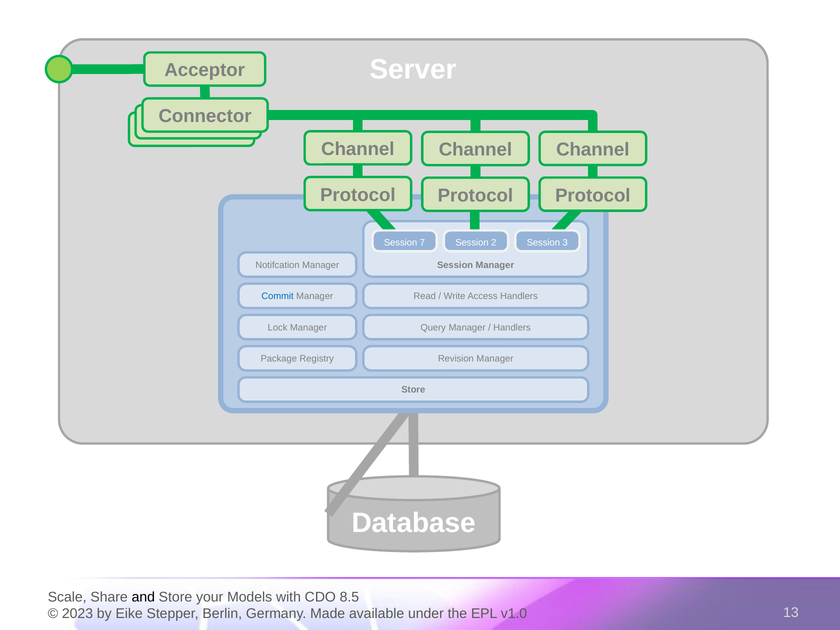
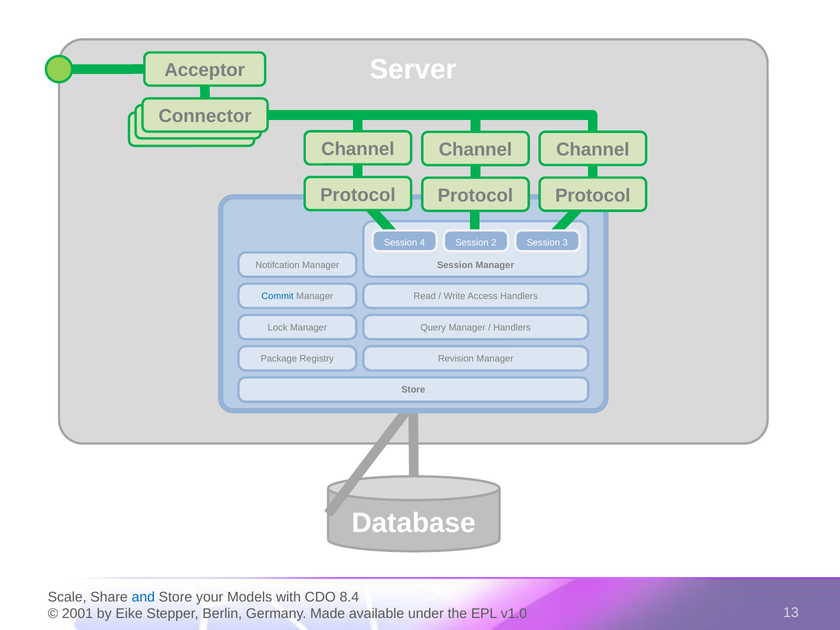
7: 7 -> 4
and colour: black -> blue
8.5: 8.5 -> 8.4
2023: 2023 -> 2001
